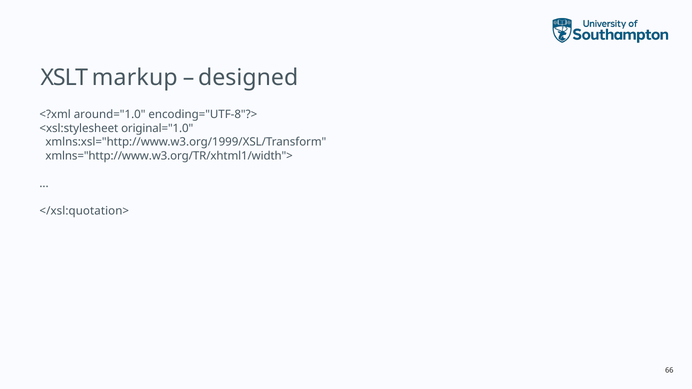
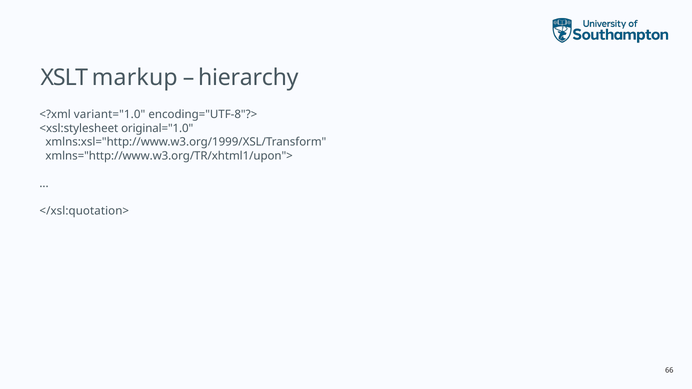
designed: designed -> hierarchy
around="1.0: around="1.0 -> variant="1.0
xmlns="http://www.w3.org/TR/xhtml1/width">: xmlns="http://www.w3.org/TR/xhtml1/width"> -> xmlns="http://www.w3.org/TR/xhtml1/upon">
